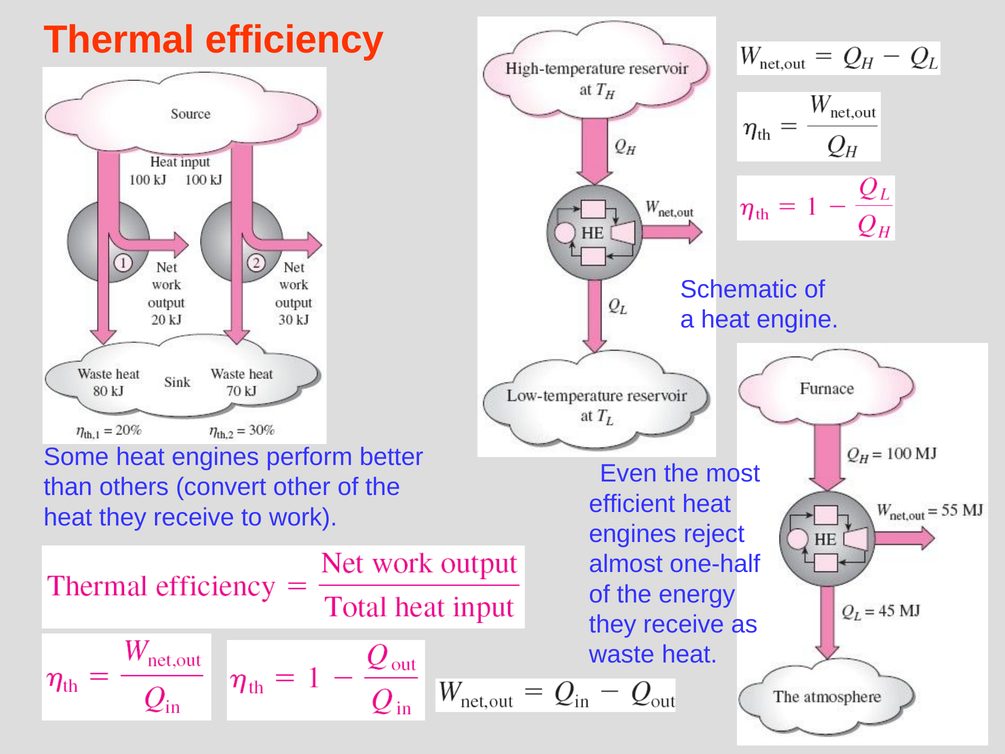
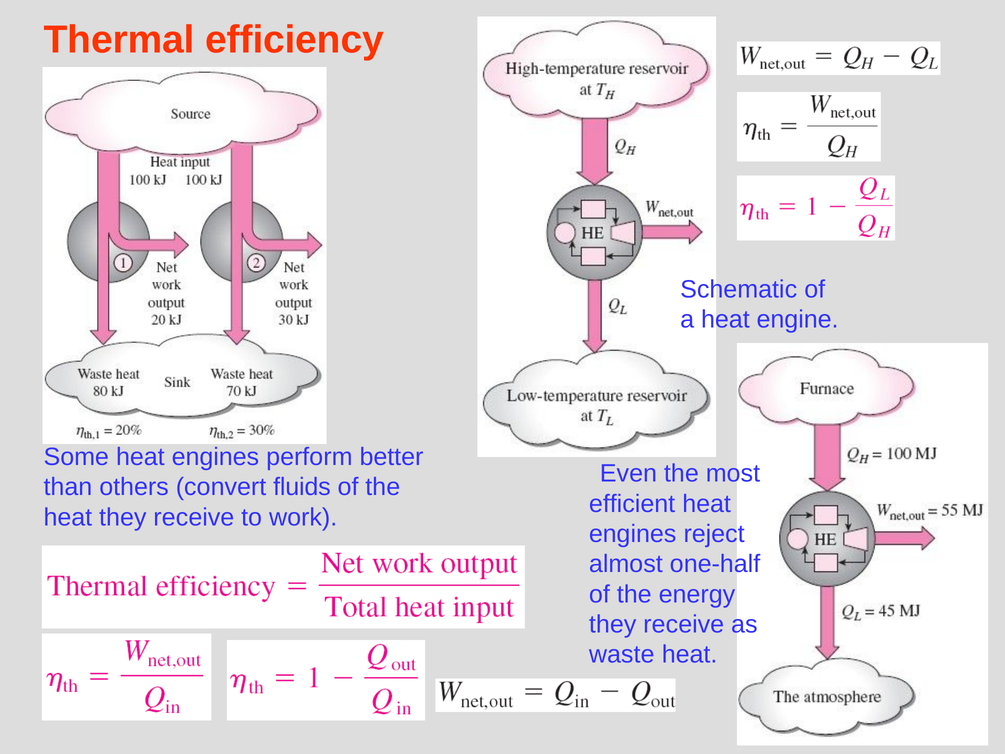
other: other -> fluids
